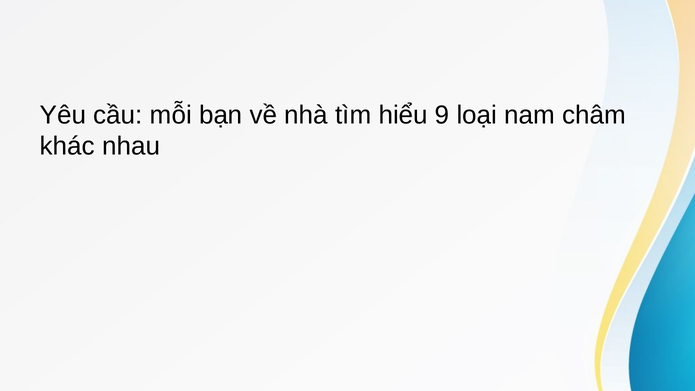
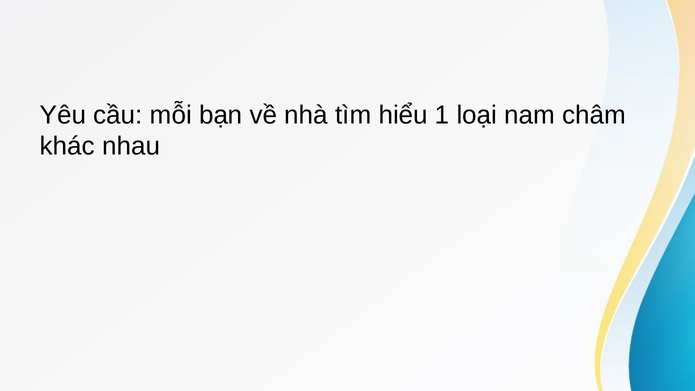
9: 9 -> 1
